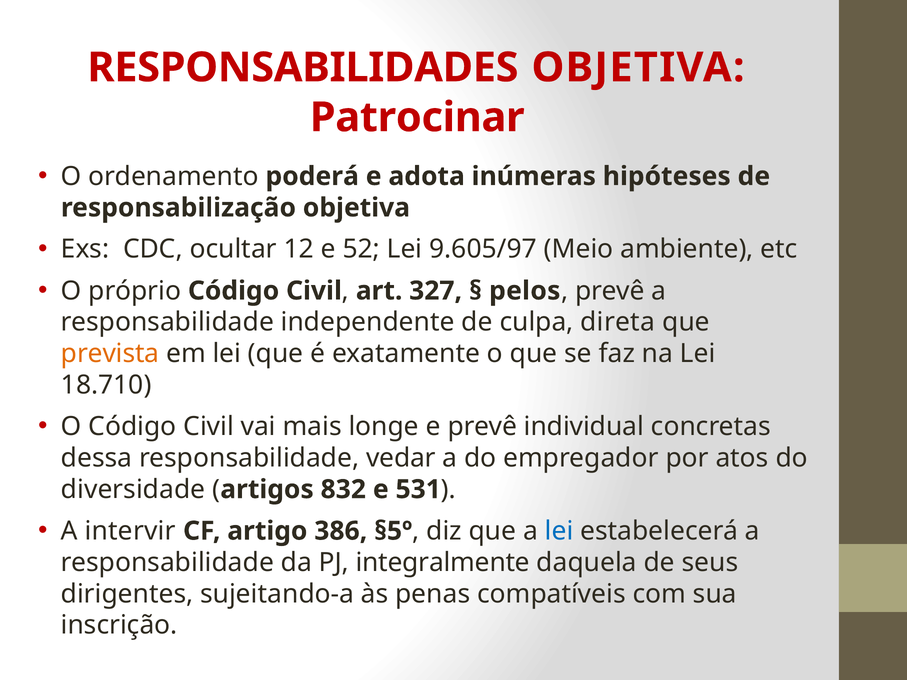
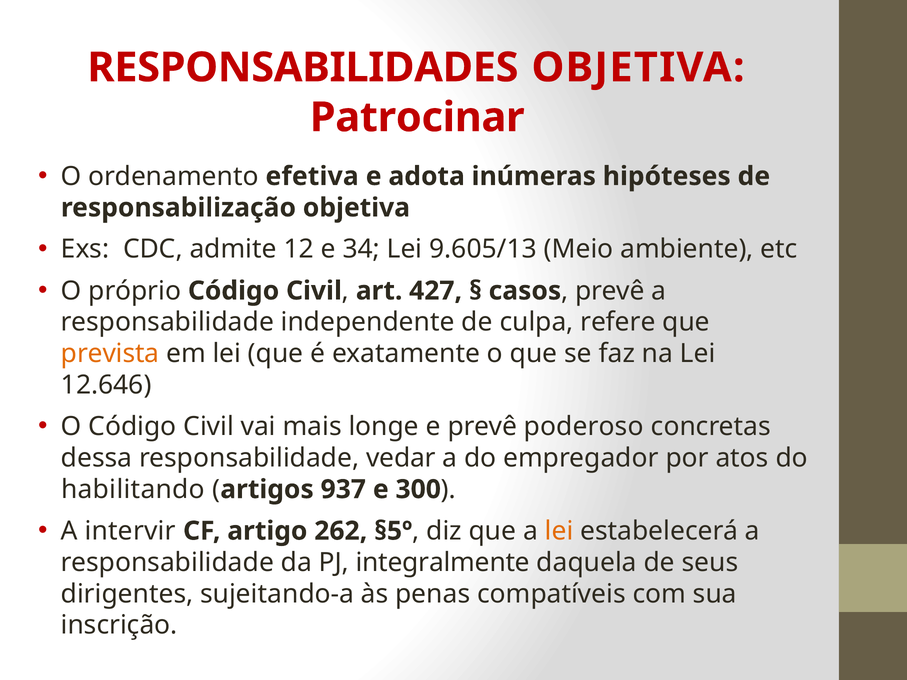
poderá: poderá -> efetiva
ocultar: ocultar -> admite
52: 52 -> 34
9.605/97: 9.605/97 -> 9.605/13
327: 327 -> 427
pelos: pelos -> casos
direta: direta -> refere
18.710: 18.710 -> 12.646
individual: individual -> poderoso
diversidade: diversidade -> habilitando
832: 832 -> 937
531: 531 -> 300
386: 386 -> 262
lei at (559, 531) colour: blue -> orange
